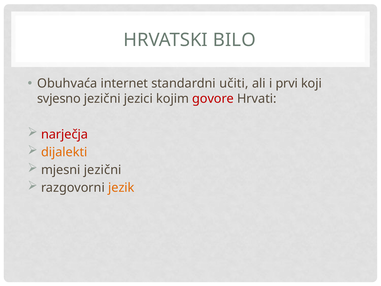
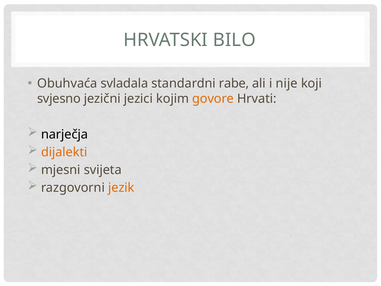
internet: internet -> svladala
učiti: učiti -> rabe
prvi: prvi -> nije
govore colour: red -> orange
narječja colour: red -> black
mjesni jezični: jezični -> svijeta
